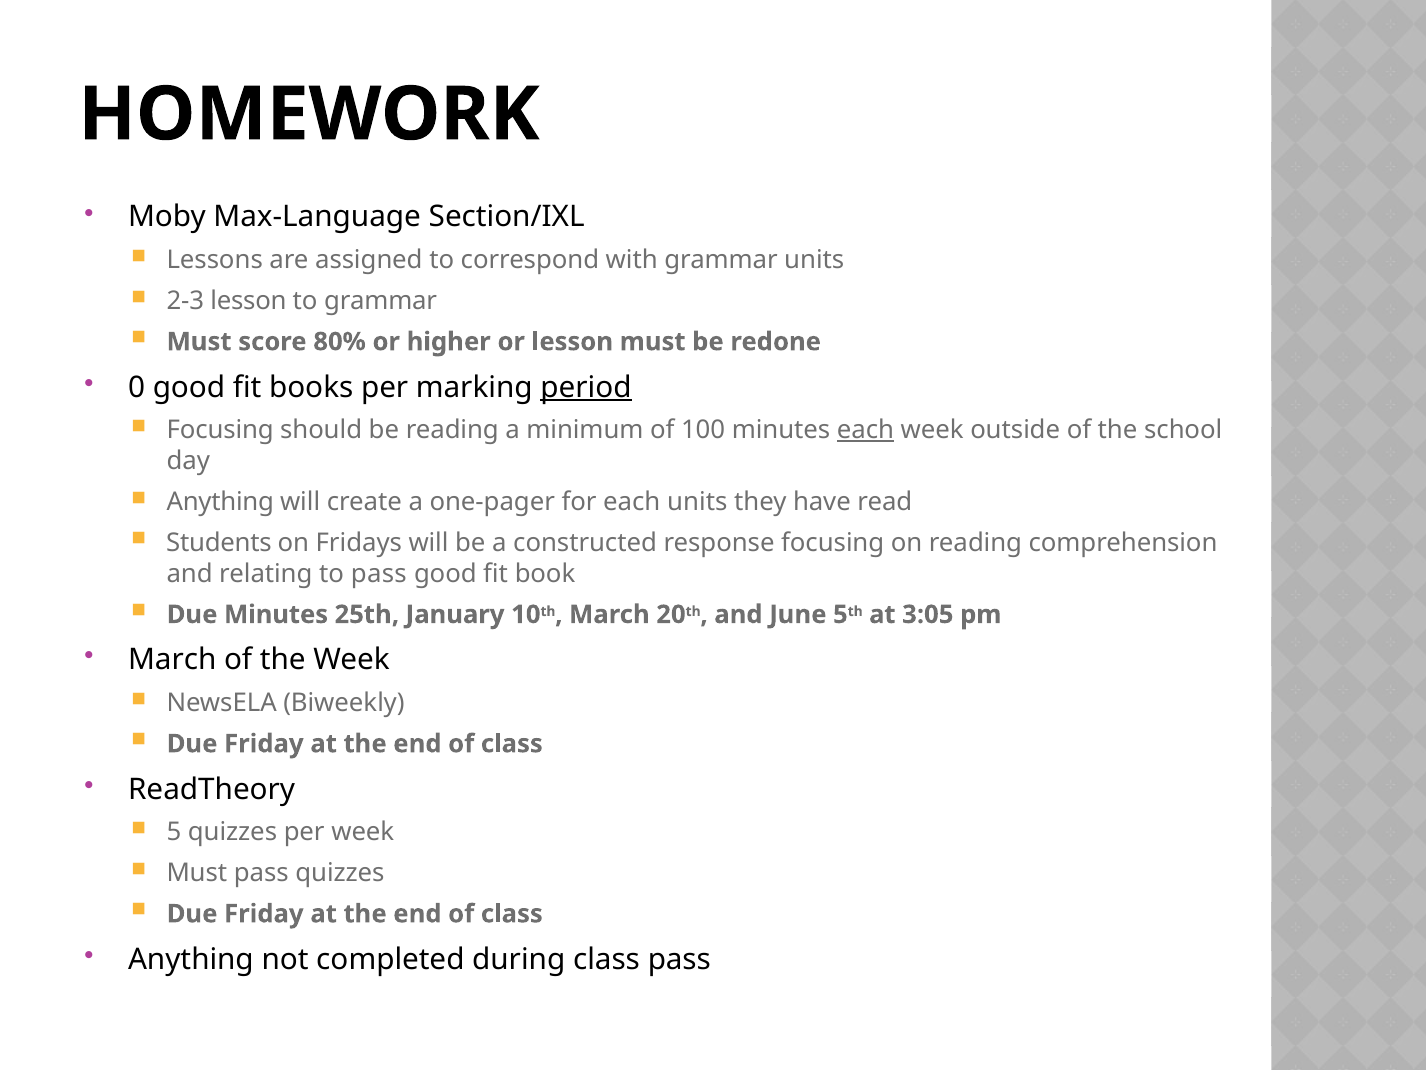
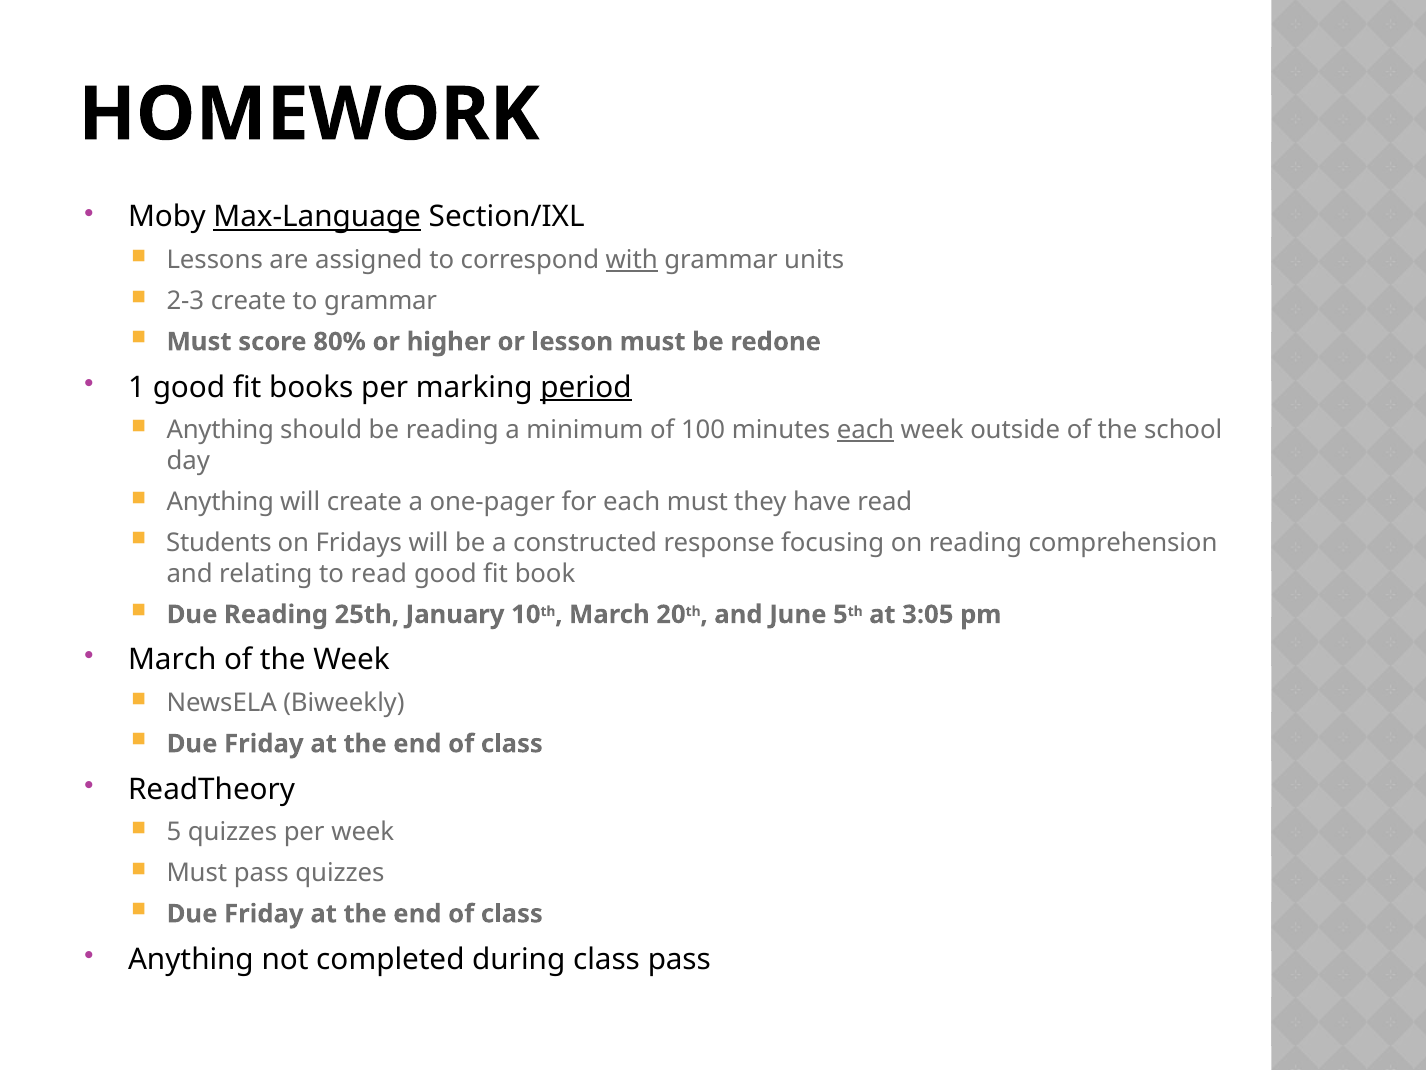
Max-Language underline: none -> present
with underline: none -> present
2-3 lesson: lesson -> create
0: 0 -> 1
Focusing at (220, 430): Focusing -> Anything
each units: units -> must
to pass: pass -> read
Due Minutes: Minutes -> Reading
